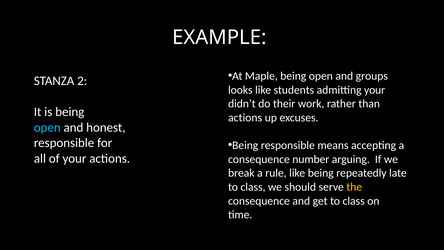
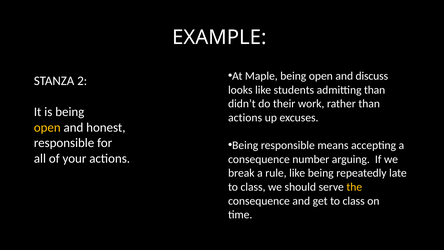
groups: groups -> discuss
admitting your: your -> than
open at (47, 127) colour: light blue -> yellow
